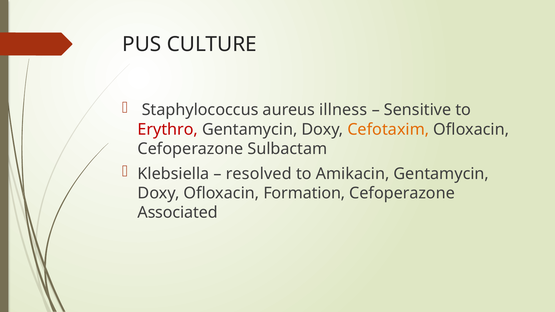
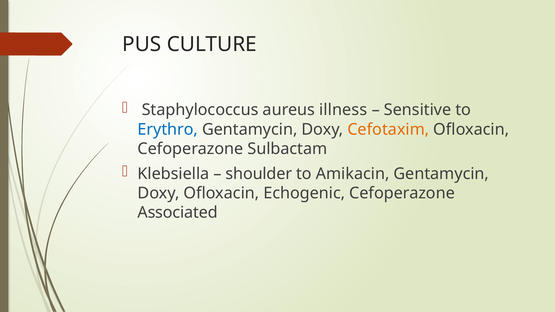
Erythro colour: red -> blue
resolved: resolved -> shoulder
Formation: Formation -> Echogenic
